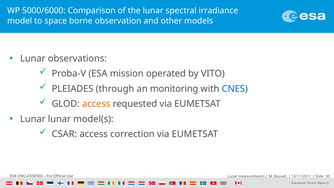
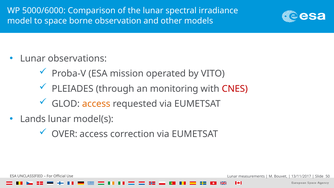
CNES colour: blue -> red
Lunar at (33, 119): Lunar -> Lands
CSAR: CSAR -> OVER
